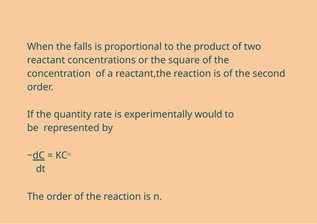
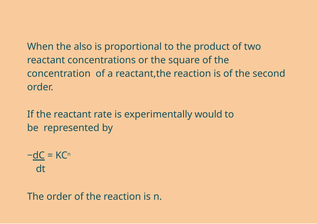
falls: falls -> also
the quantity: quantity -> reactant
